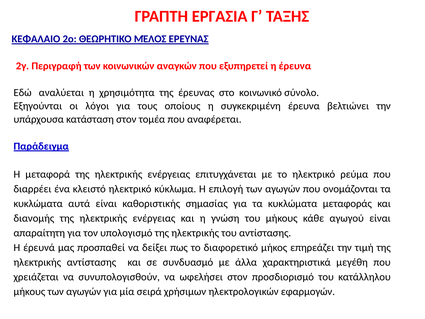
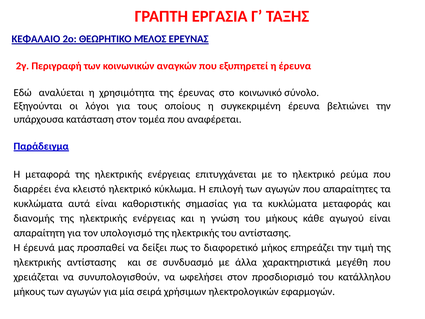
ονομάζονται: ονομάζονται -> απαραίτητες
